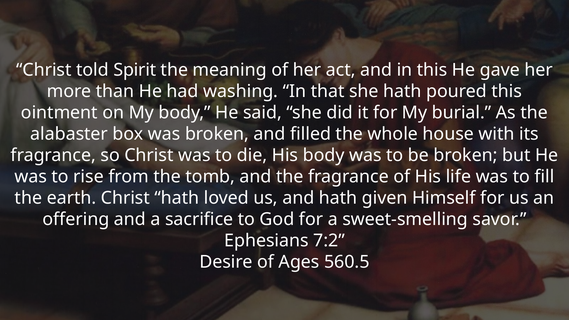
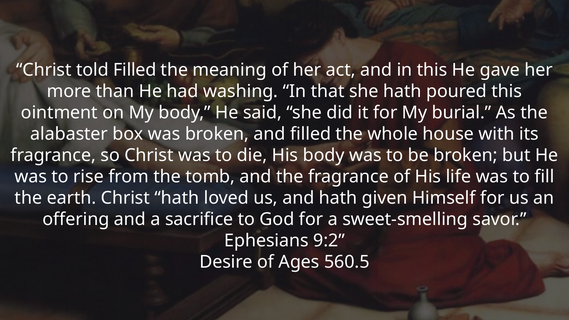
told Spirit: Spirit -> Filled
7:2: 7:2 -> 9:2
